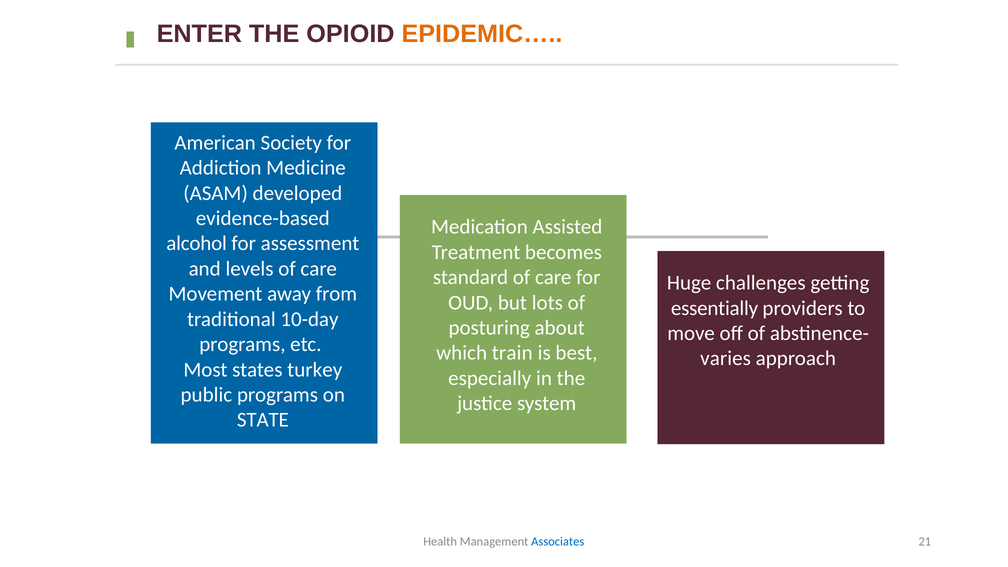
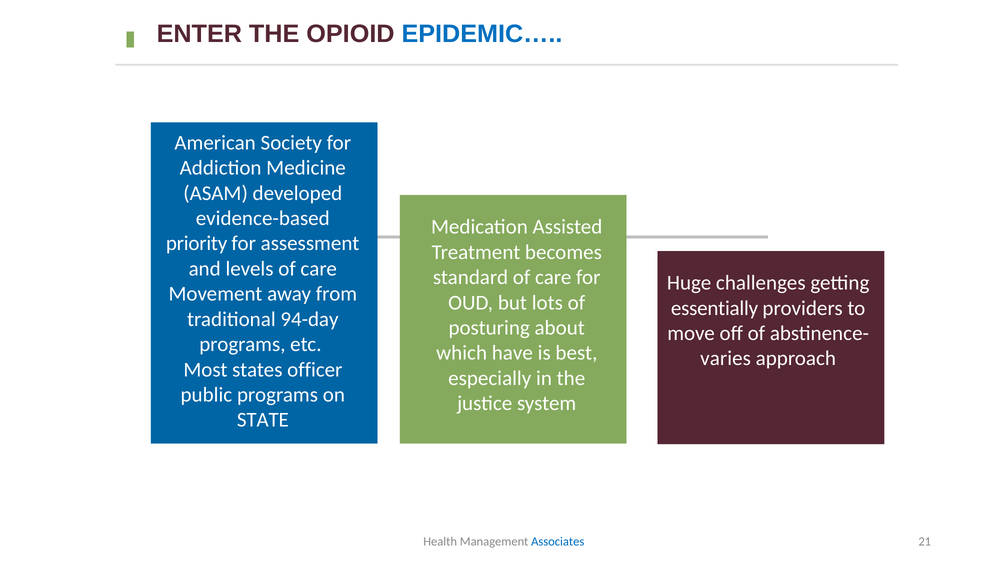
EPIDEMIC… colour: orange -> blue
alcohol: alcohol -> priority
10-day: 10-day -> 94-day
train: train -> have
turkey: turkey -> officer
